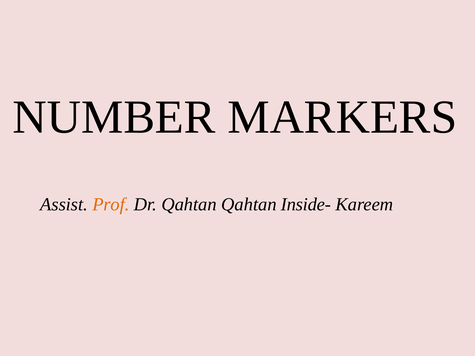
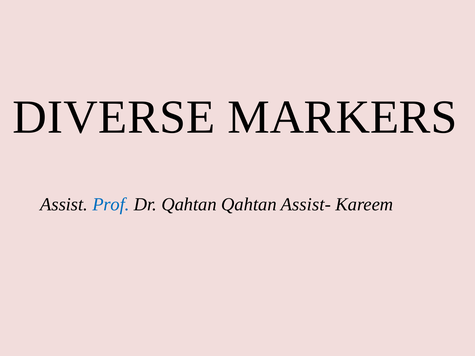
NUMBER: NUMBER -> DIVERSE
Prof colour: orange -> blue
Inside-: Inside- -> Assist-
